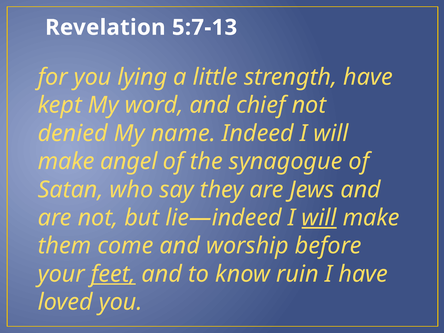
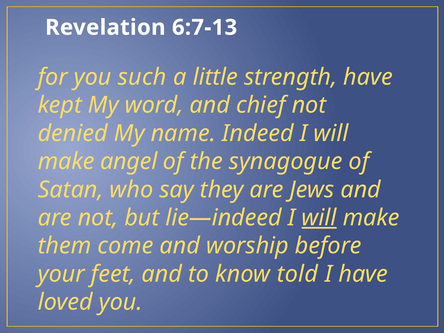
5:7-13: 5:7-13 -> 6:7-13
lying: lying -> such
feet underline: present -> none
ruin: ruin -> told
